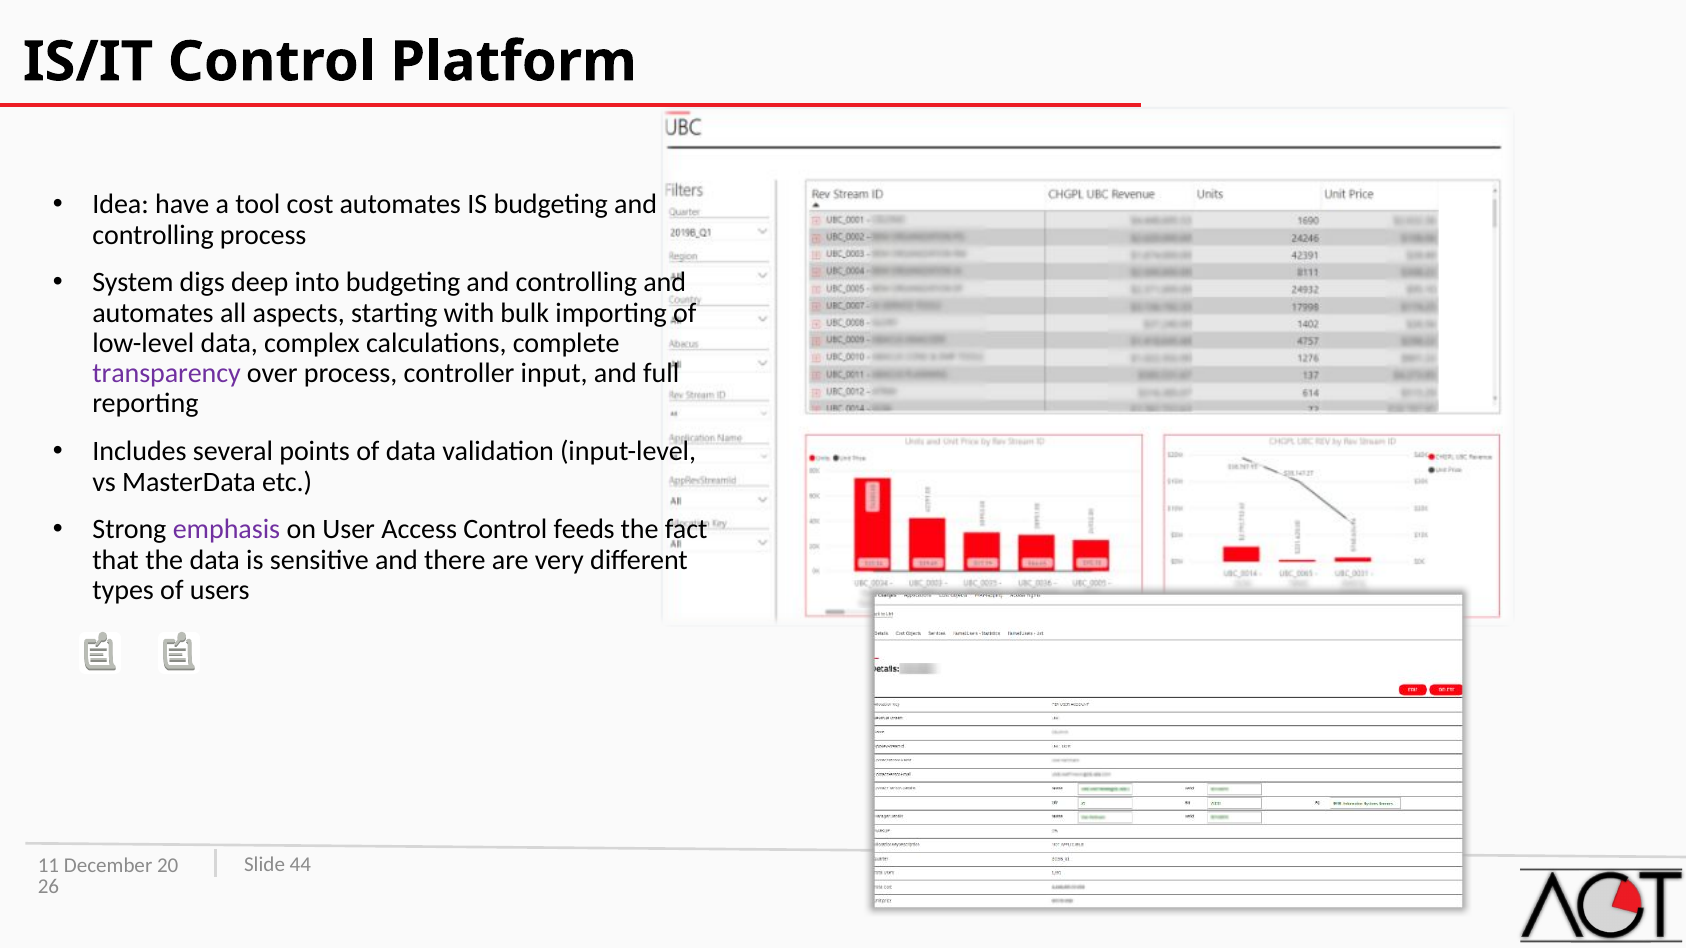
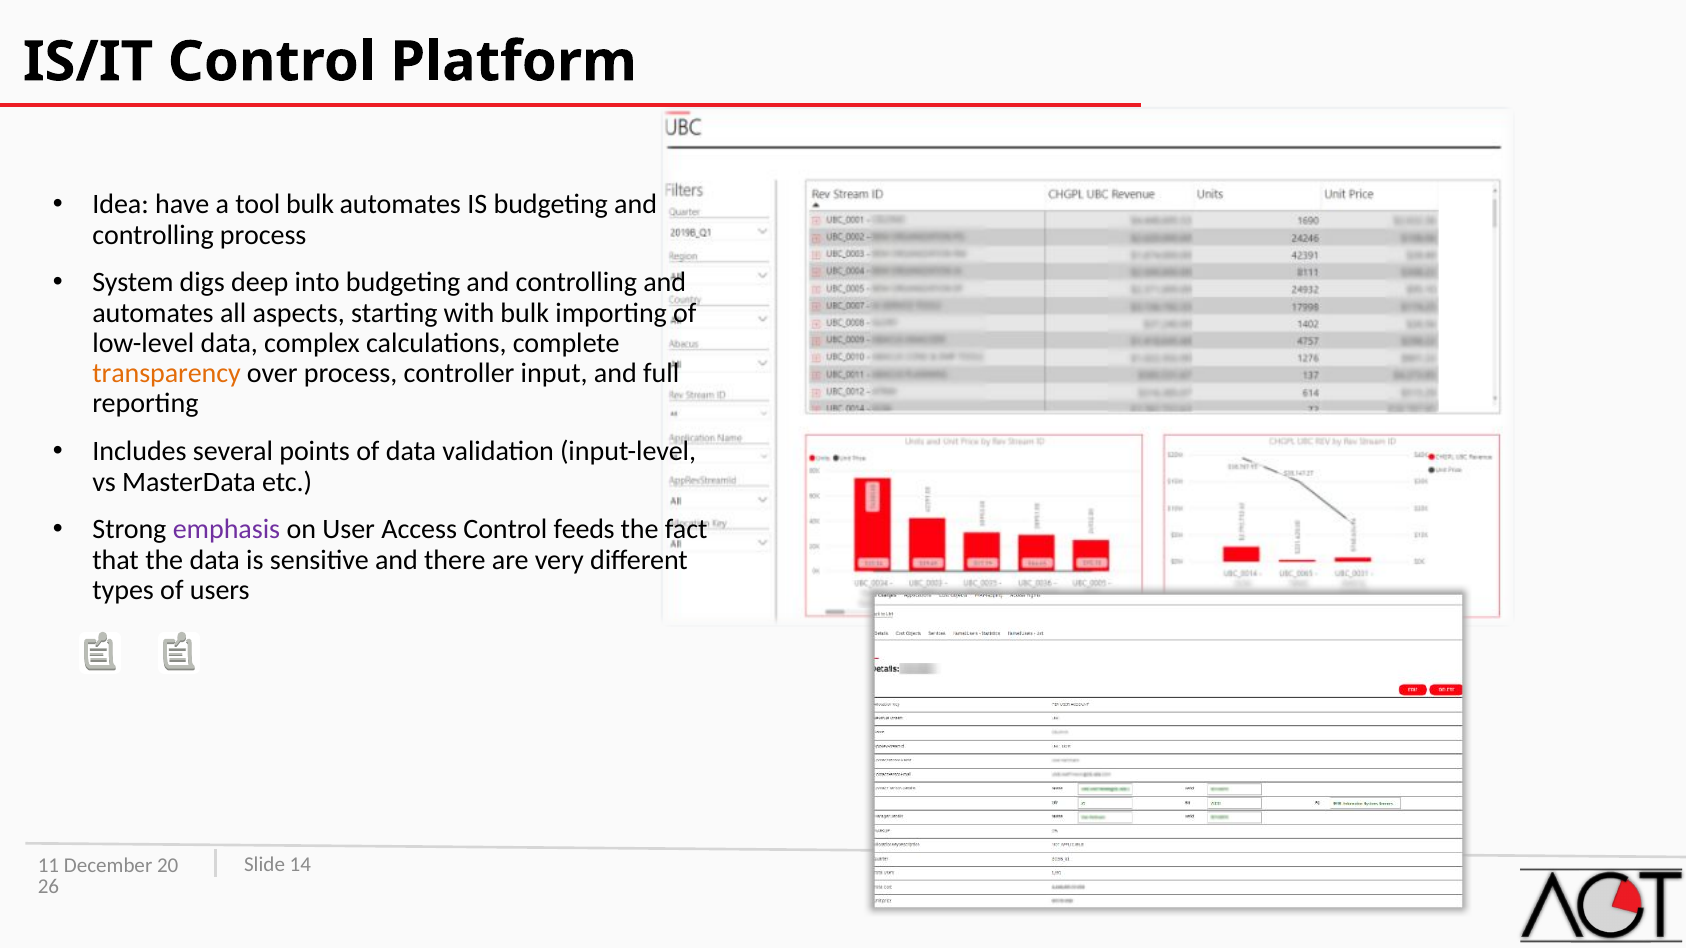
tool cost: cost -> bulk
transparency colour: purple -> orange
44: 44 -> 14
